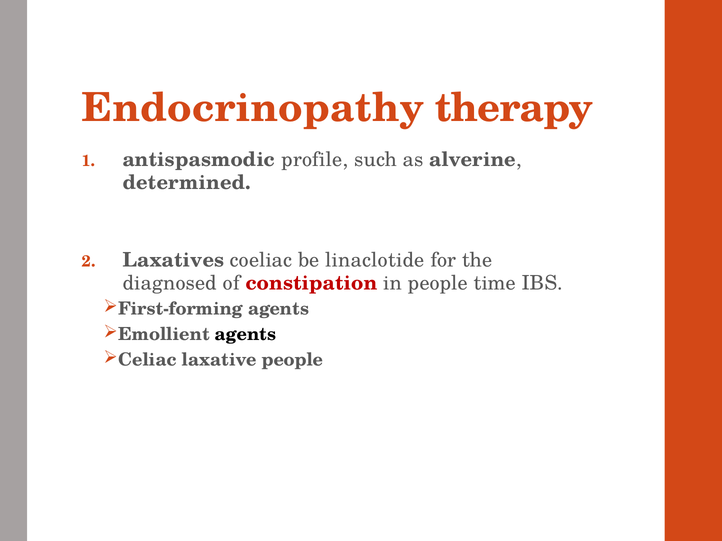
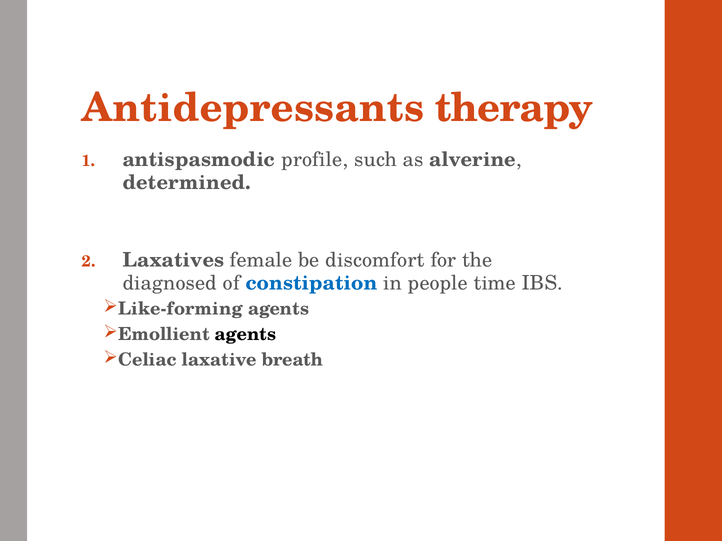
Endocrinopathy: Endocrinopathy -> Antidepressants
coeliac: coeliac -> female
linaclotide: linaclotide -> discomfort
constipation colour: red -> blue
First-forming: First-forming -> Like-forming
laxative people: people -> breath
